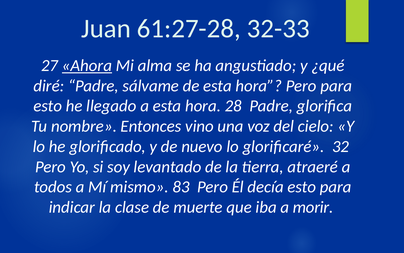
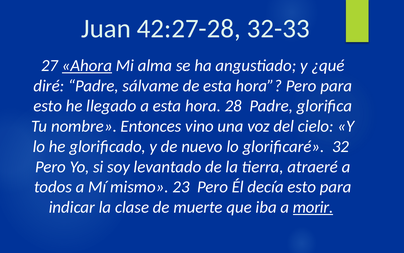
61:27-28: 61:27-28 -> 42:27-28
83: 83 -> 23
morir underline: none -> present
